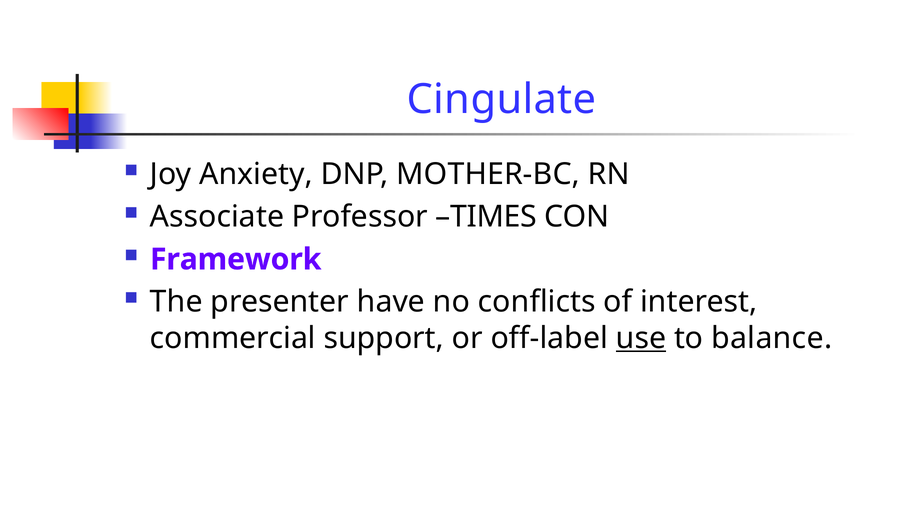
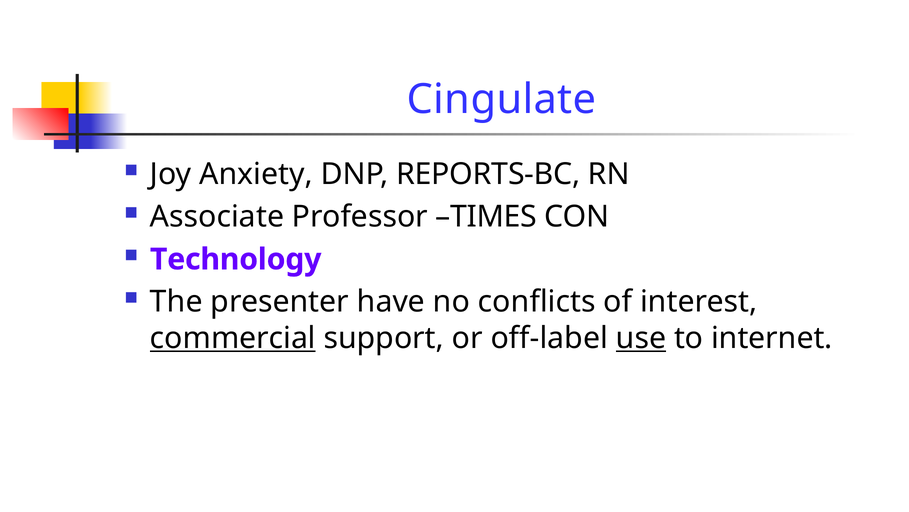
MOTHER-BC: MOTHER-BC -> REPORTS-BC
Framework: Framework -> Technology
commercial underline: none -> present
balance: balance -> internet
